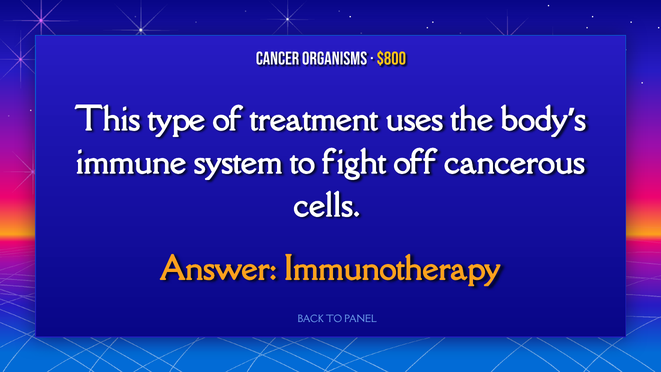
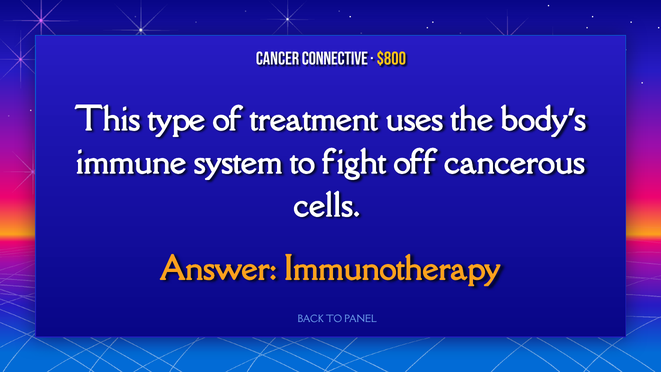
organisms: organisms -> connective
